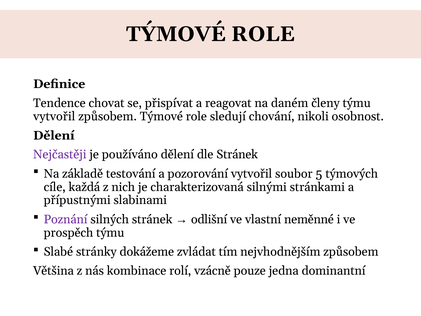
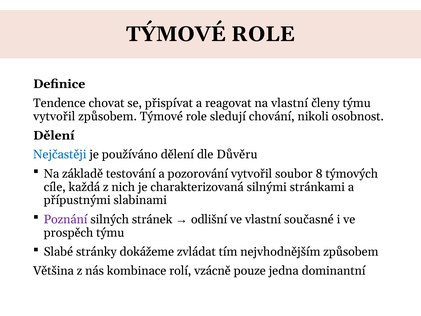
na daném: daném -> vlastní
Nejčastěji colour: purple -> blue
dle Stránek: Stránek -> Důvěru
5: 5 -> 8
neměnné: neměnné -> současné
